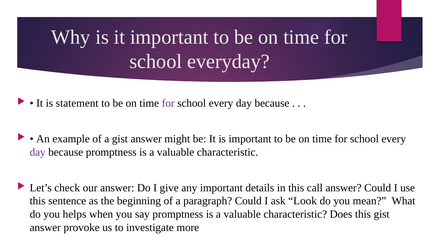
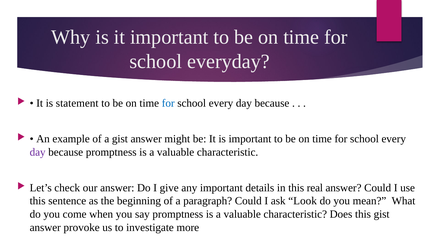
for at (168, 103) colour: purple -> blue
call: call -> real
helps: helps -> come
